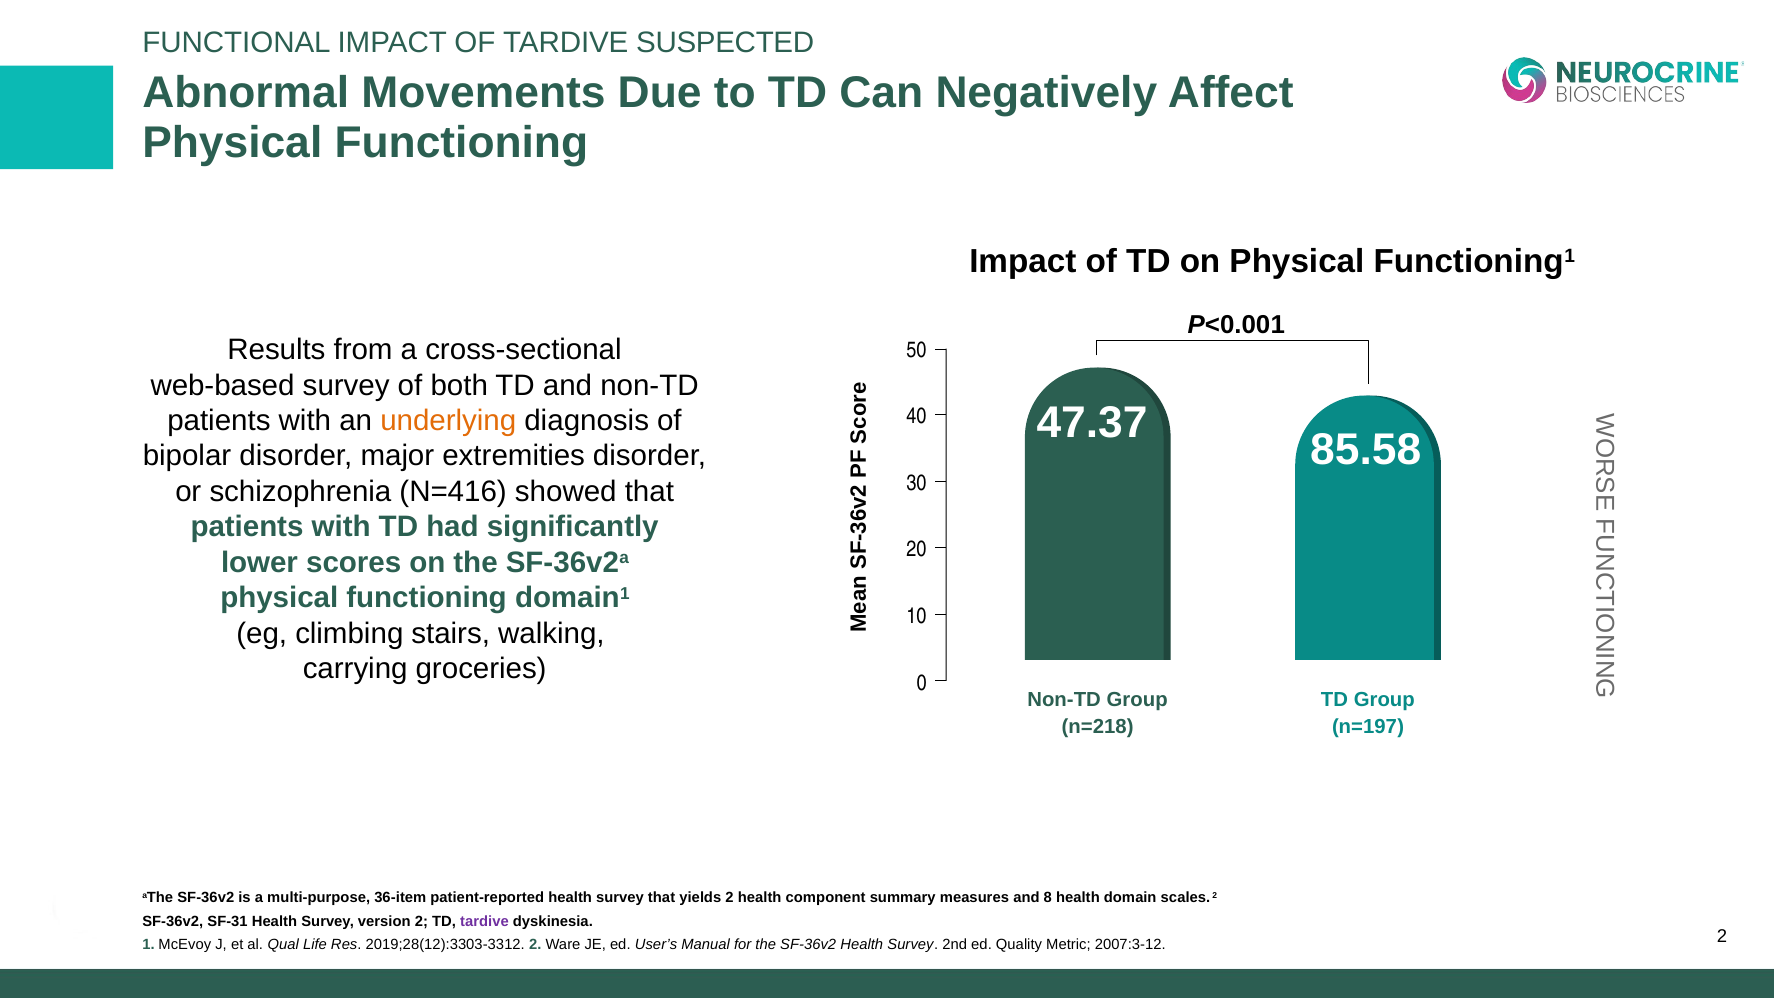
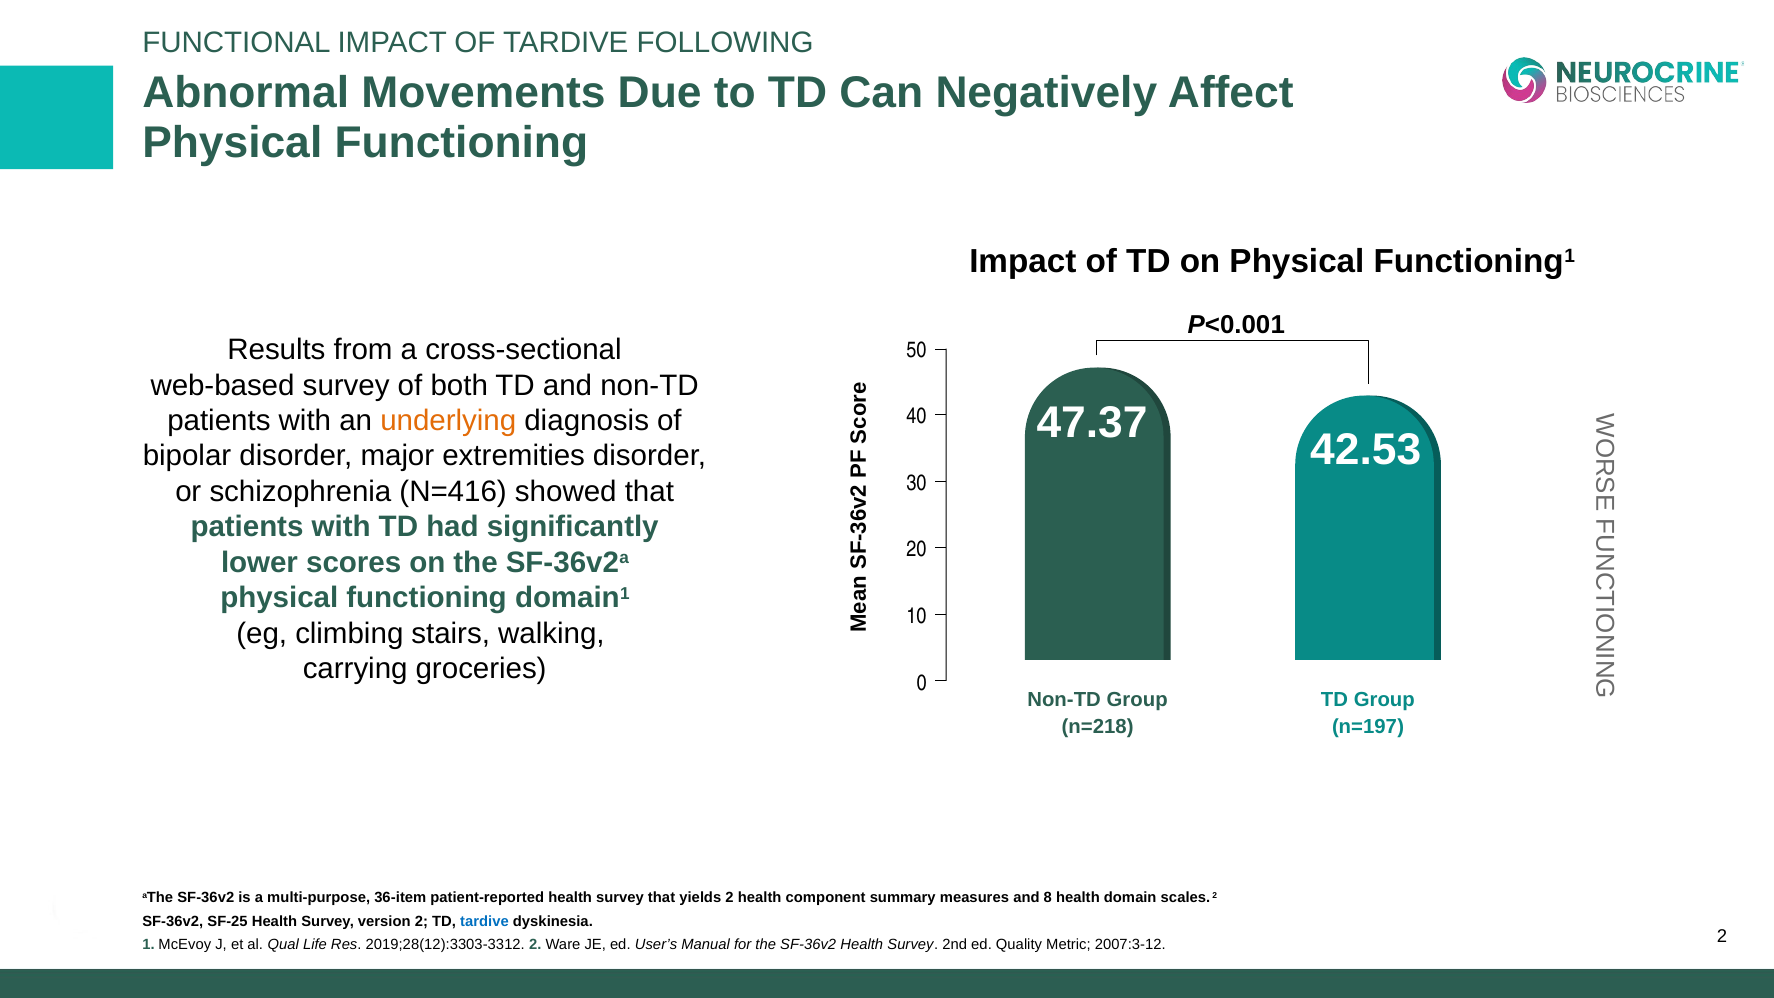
SUSPECTED: SUSPECTED -> FOLLOWING
85.58: 85.58 -> 42.53
SF-31: SF-31 -> SF-25
tardive at (484, 921) colour: purple -> blue
